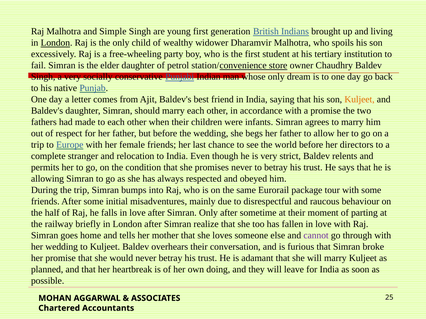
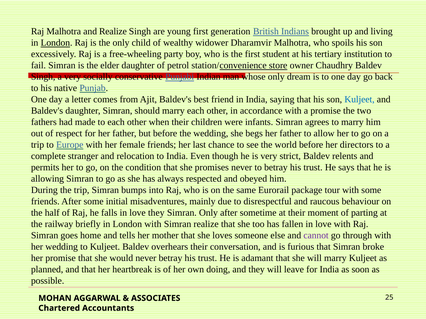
and Simple: Simple -> Realize
Kuljeet at (359, 100) colour: orange -> blue
love after: after -> they
London after: after -> with
